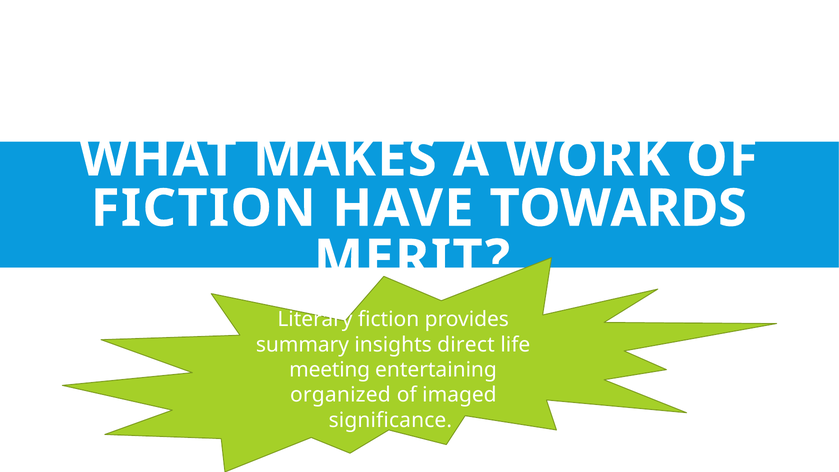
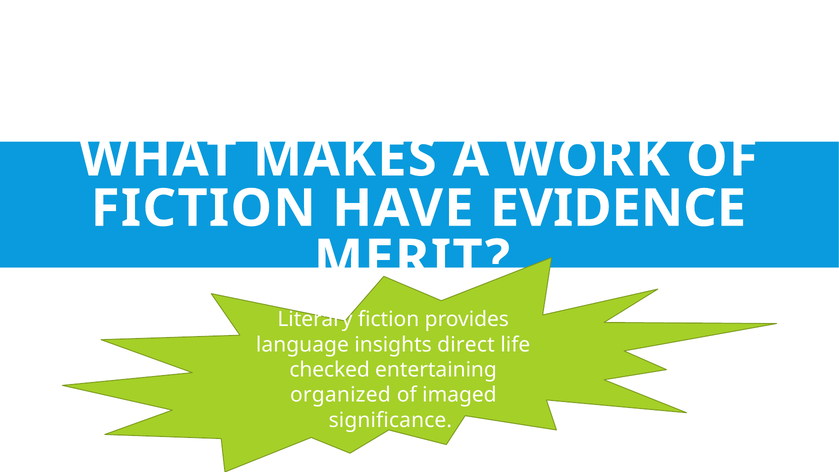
TOWARDS: TOWARDS -> EVIDENCE
summary: summary -> language
meeting: meeting -> checked
